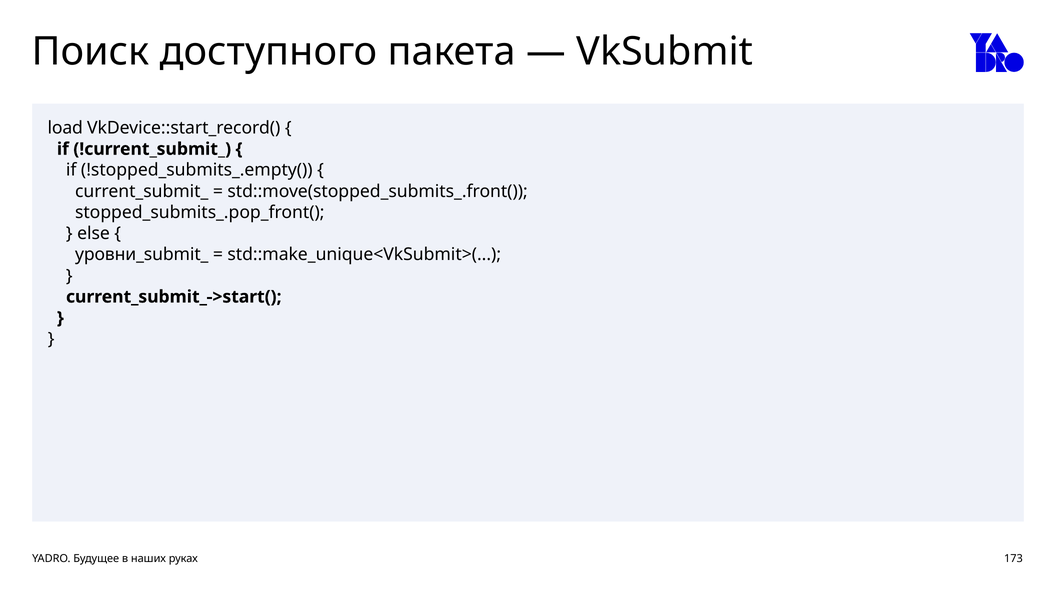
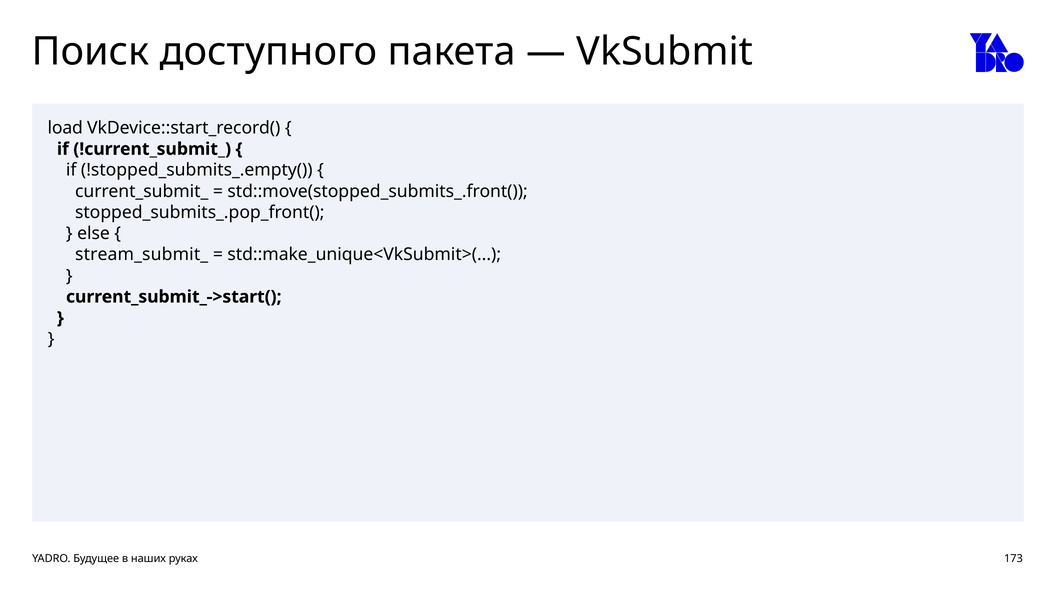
уровни_submit_: уровни_submit_ -> stream_submit_
